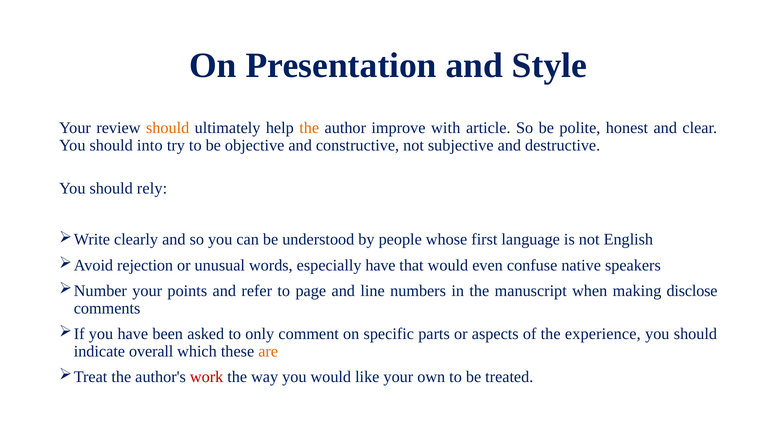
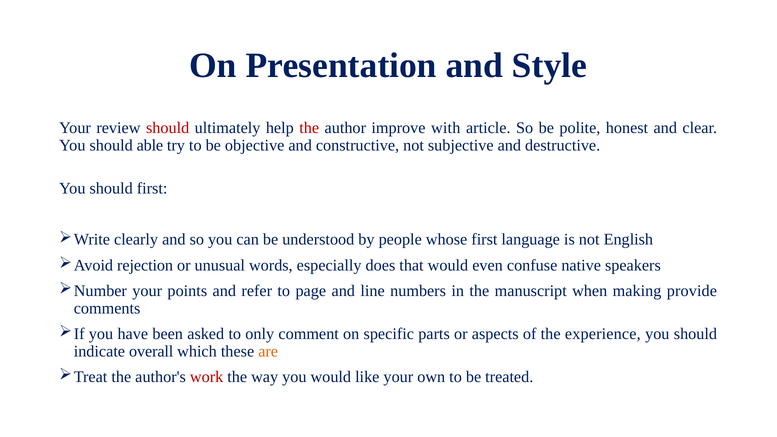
should at (168, 128) colour: orange -> red
the at (309, 128) colour: orange -> red
into: into -> able
should rely: rely -> first
especially have: have -> does
disclose: disclose -> provide
